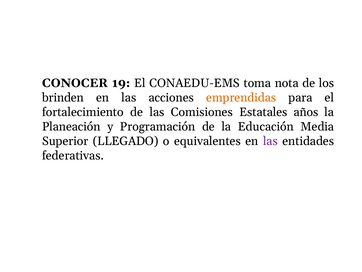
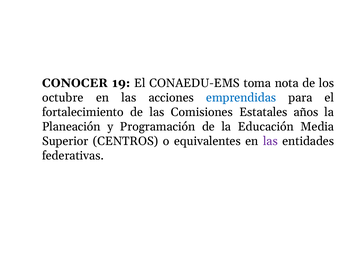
brinden: brinden -> octubre
emprendidas colour: orange -> blue
LLEGADO: LLEGADO -> CENTROS
